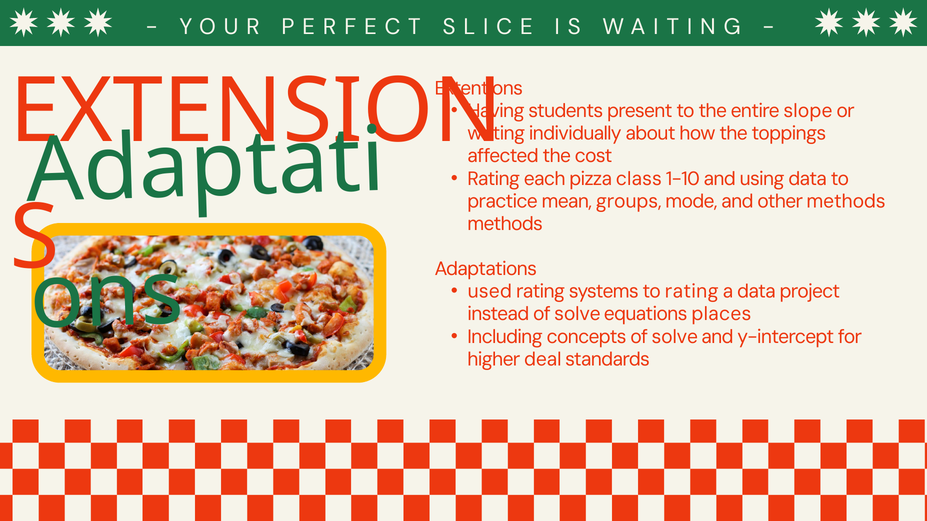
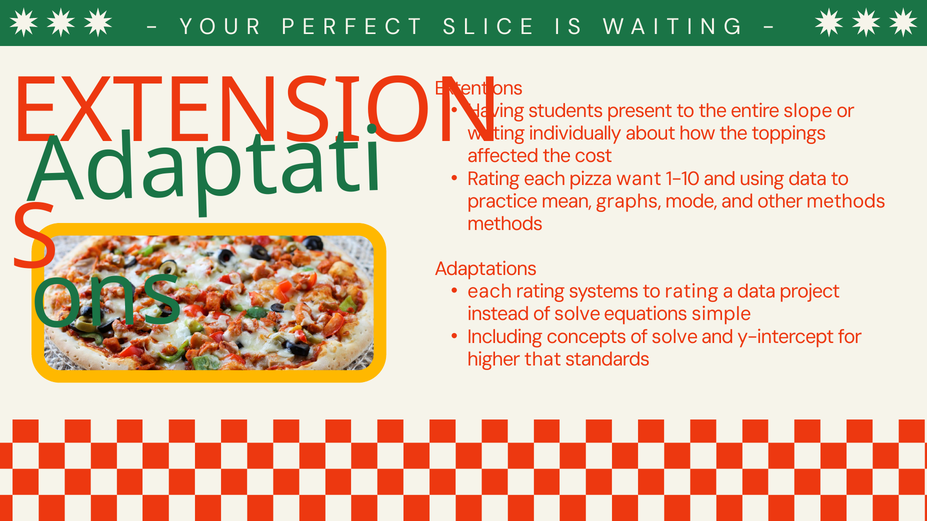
class: class -> want
groups: groups -> graphs
used at (490, 292): used -> each
places: places -> simple
deal: deal -> that
